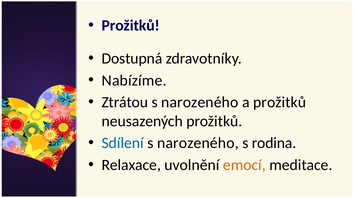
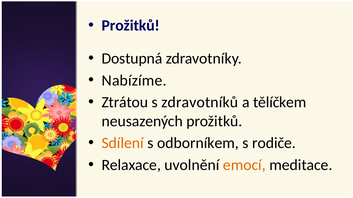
narozeného at (200, 103): narozeného -> zdravotníků
a prožitků: prožitků -> tělíčkem
Sdílení colour: blue -> orange
narozeného at (198, 143): narozeného -> odborníkem
rodina: rodina -> rodiče
